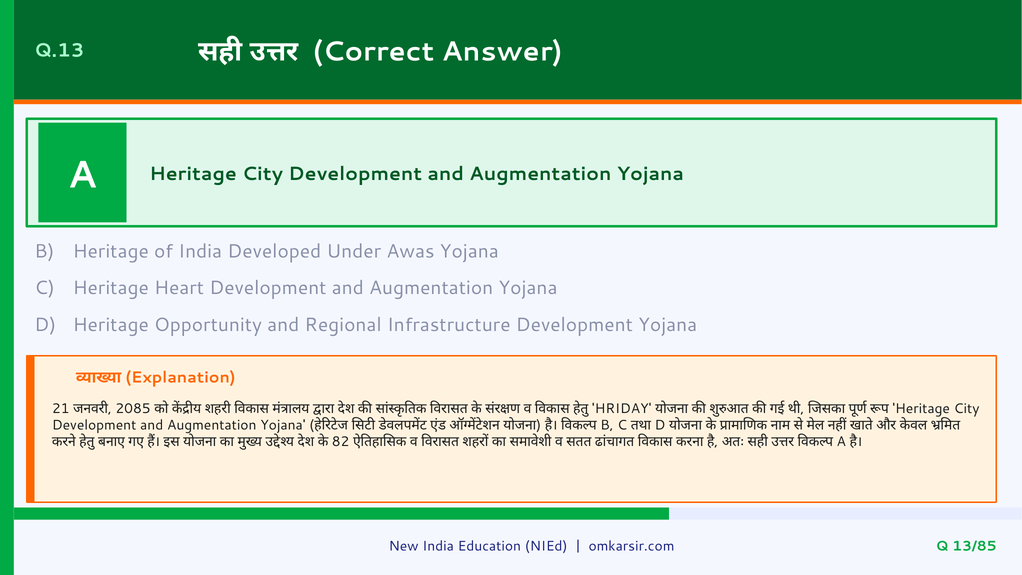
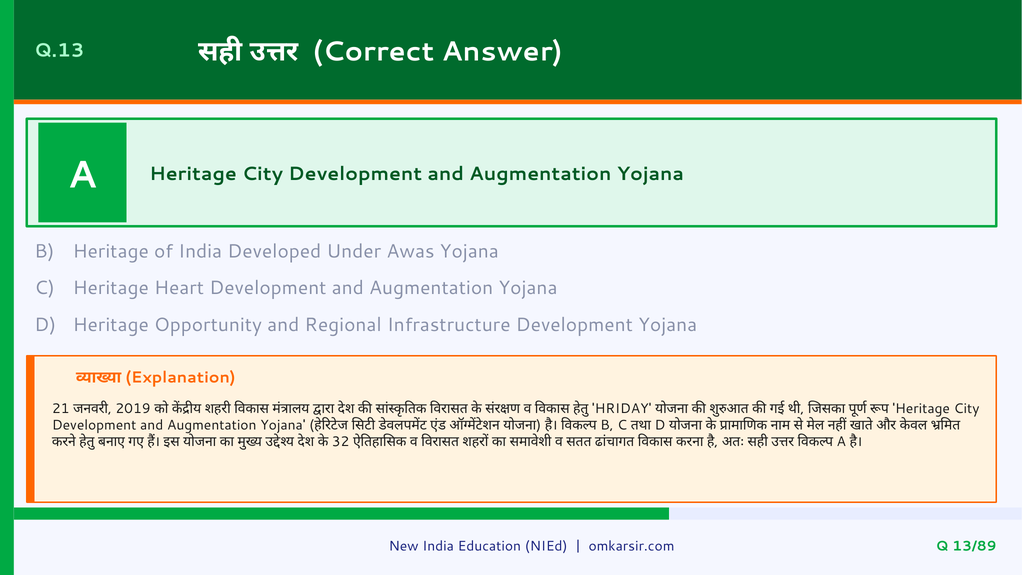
2085: 2085 -> 2019
82: 82 -> 32
13/85: 13/85 -> 13/89
